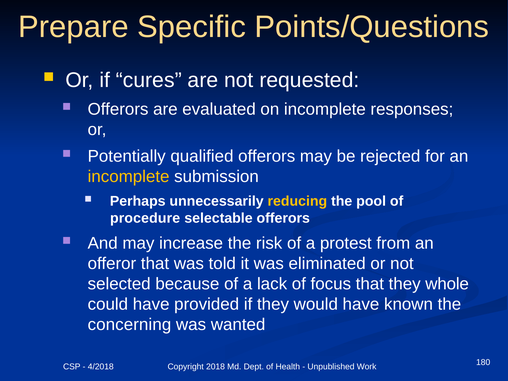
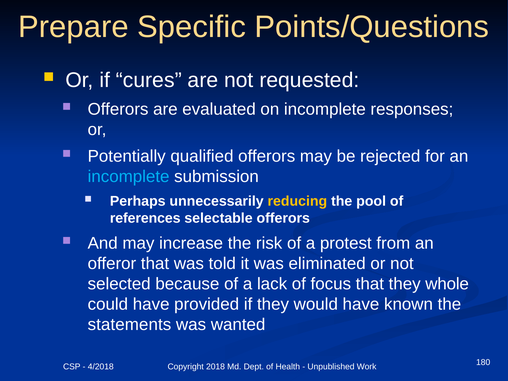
incomplete at (129, 176) colour: yellow -> light blue
procedure: procedure -> references
concerning: concerning -> statements
